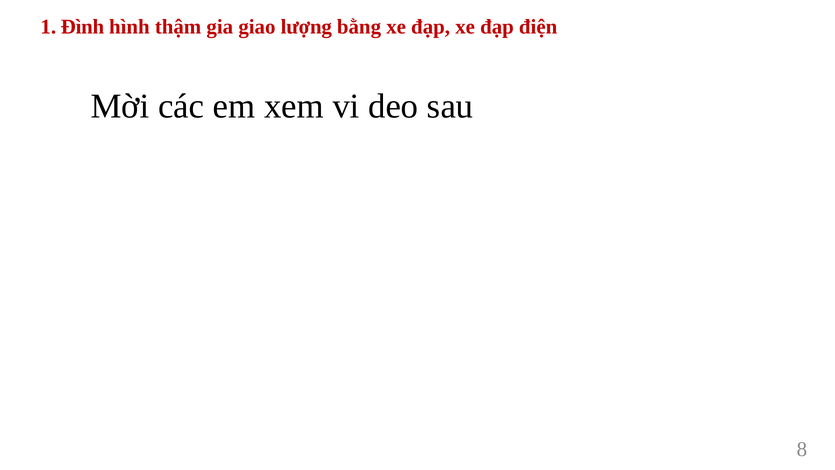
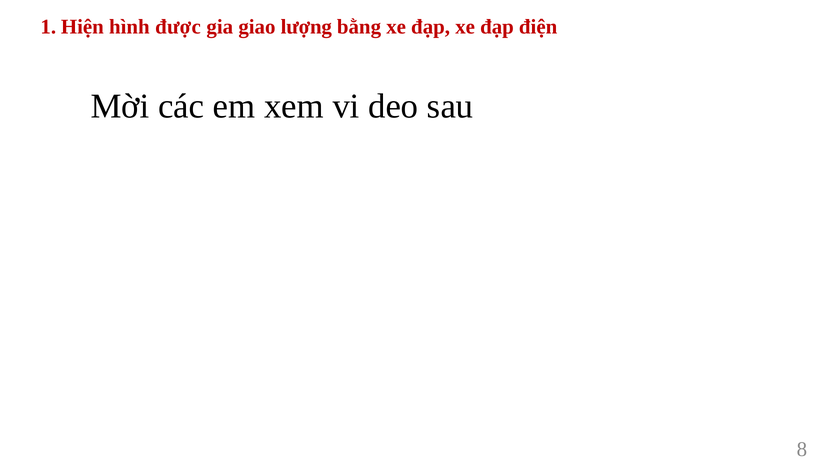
Đình: Đình -> Hiện
thậm: thậm -> được
